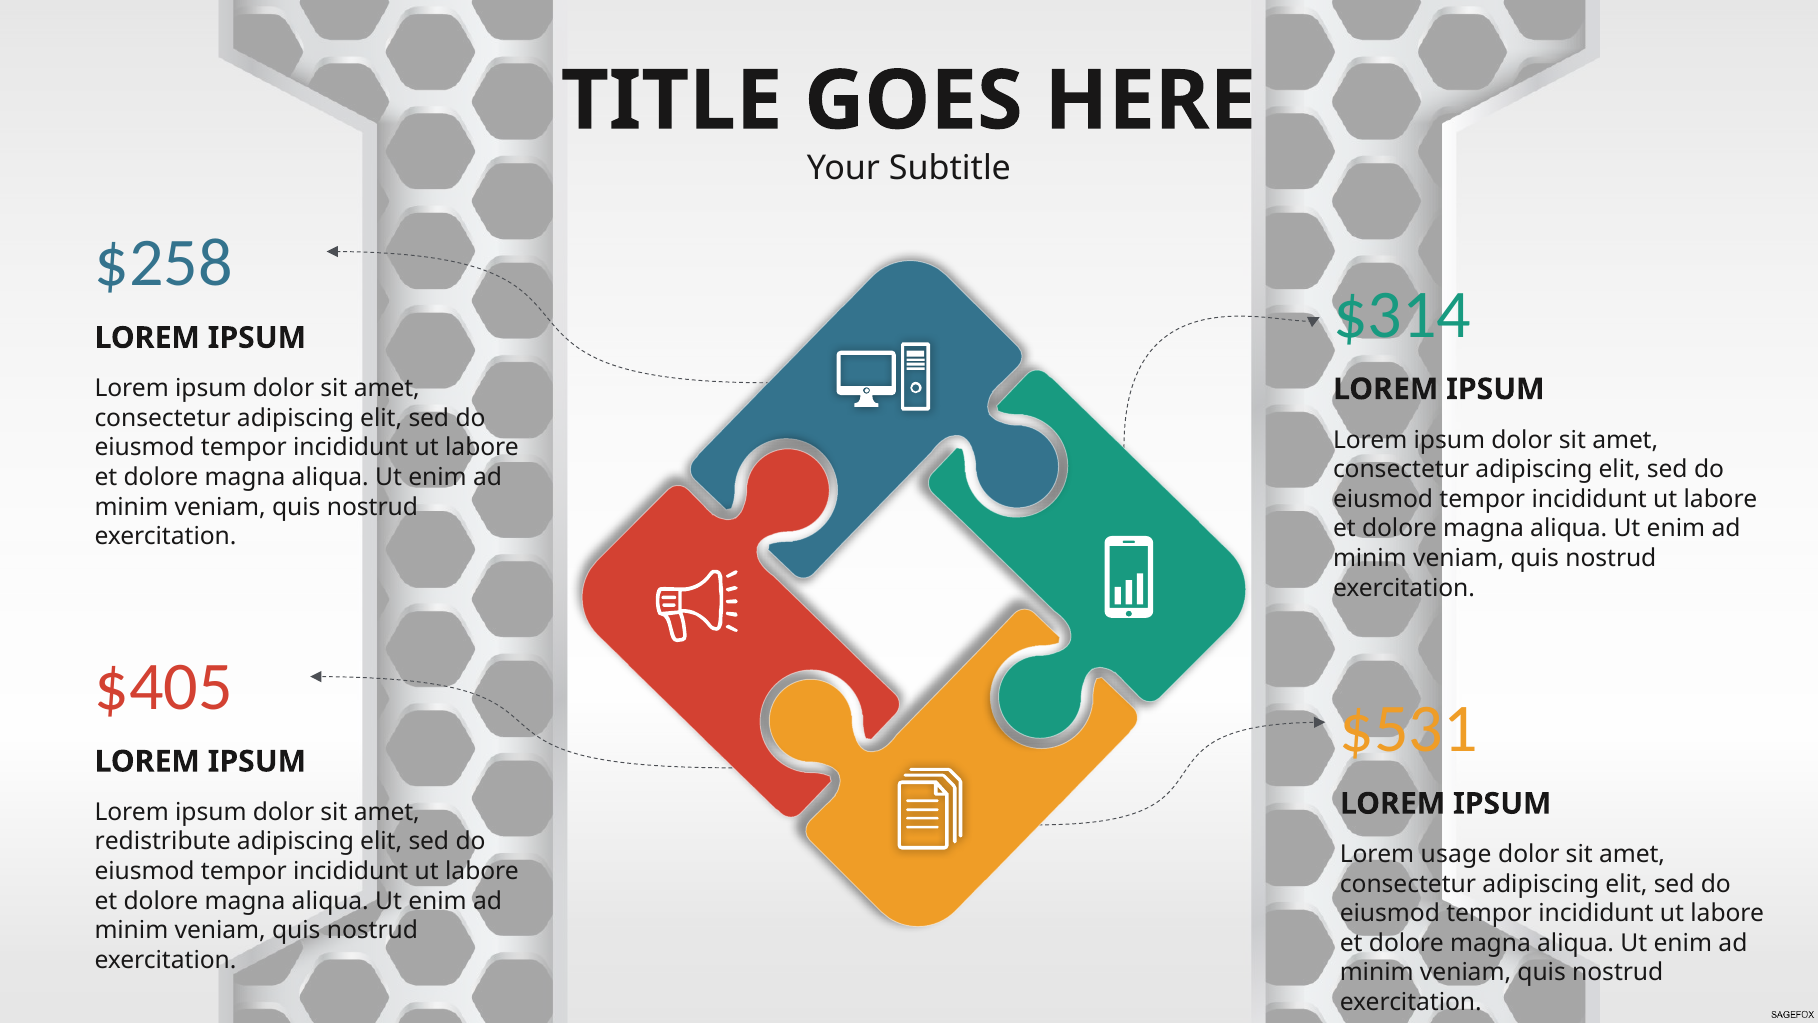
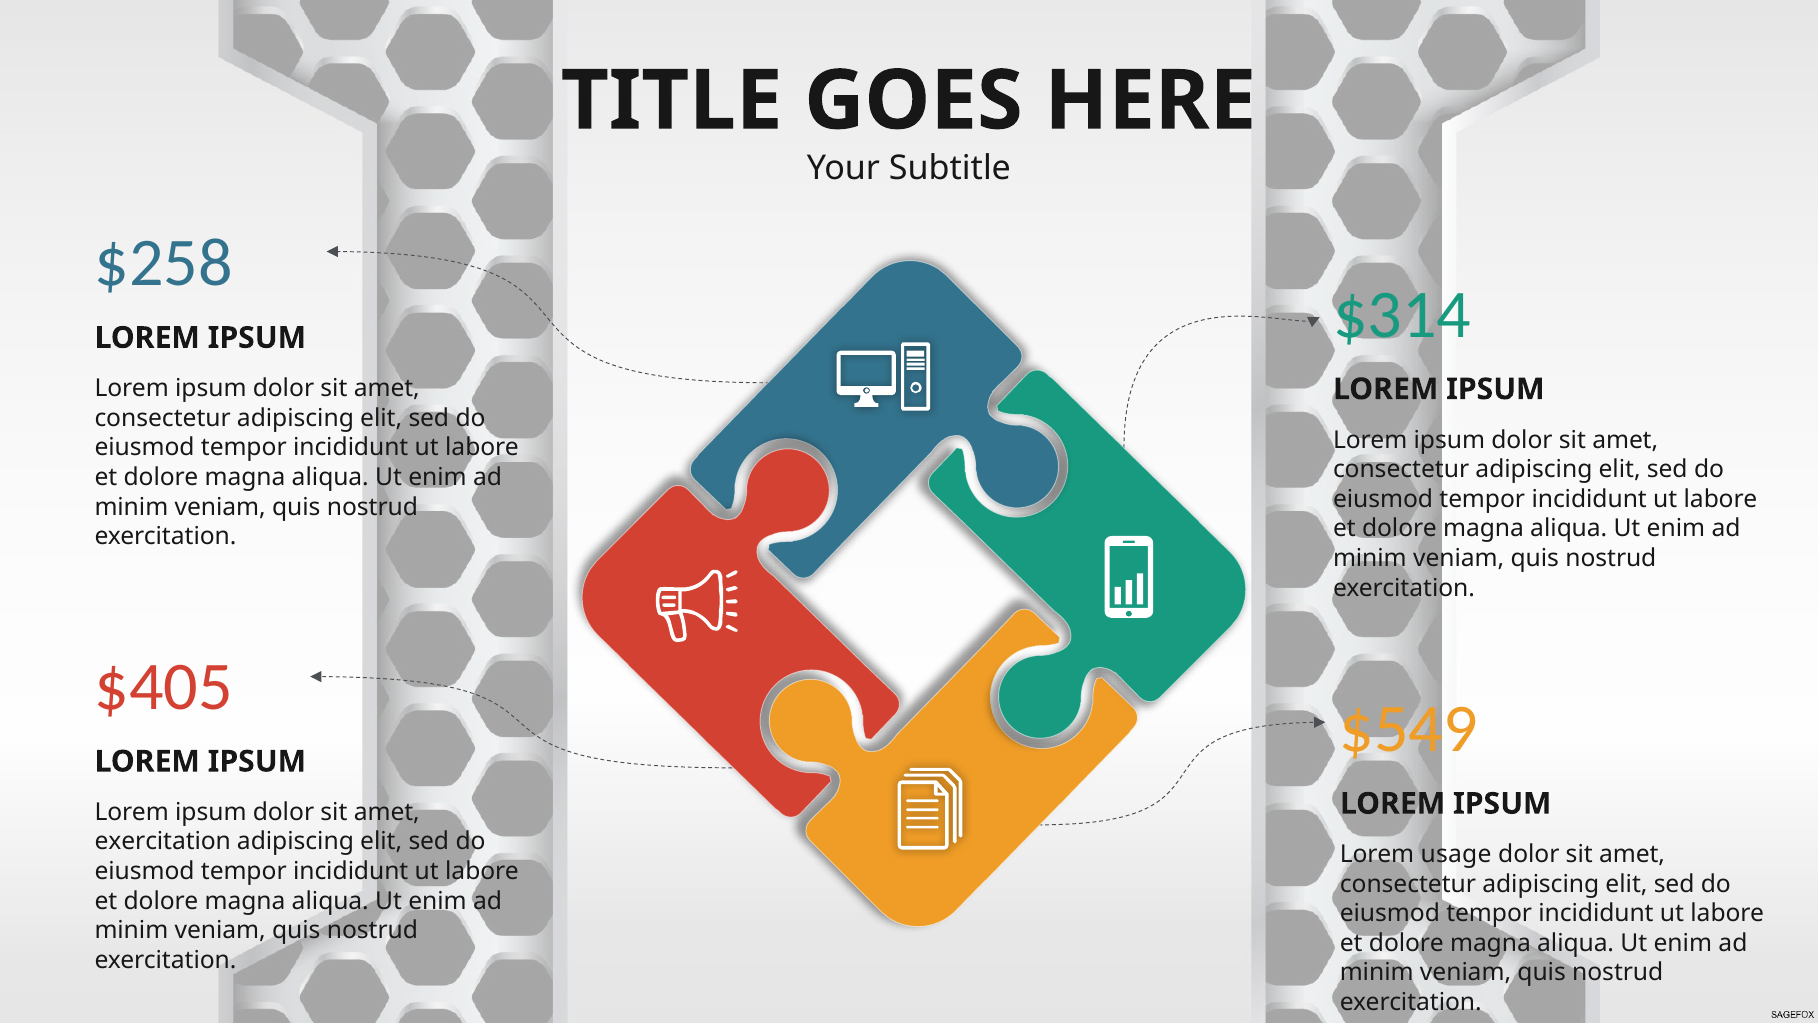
$531: $531 -> $549
redistribute at (163, 842): redistribute -> exercitation
